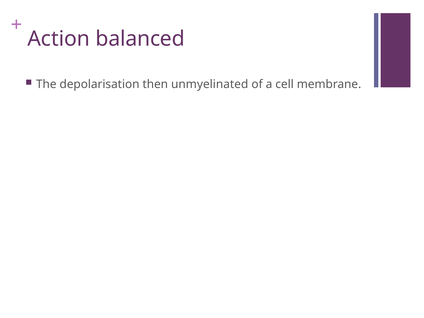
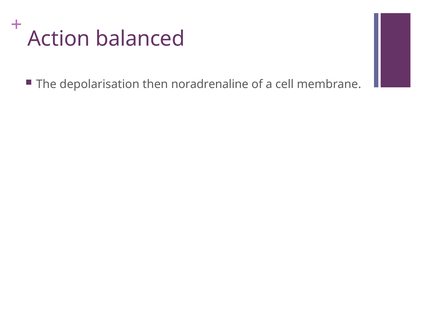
unmyelinated: unmyelinated -> noradrenaline
